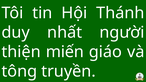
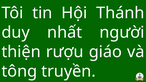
miến: miến -> rượu
